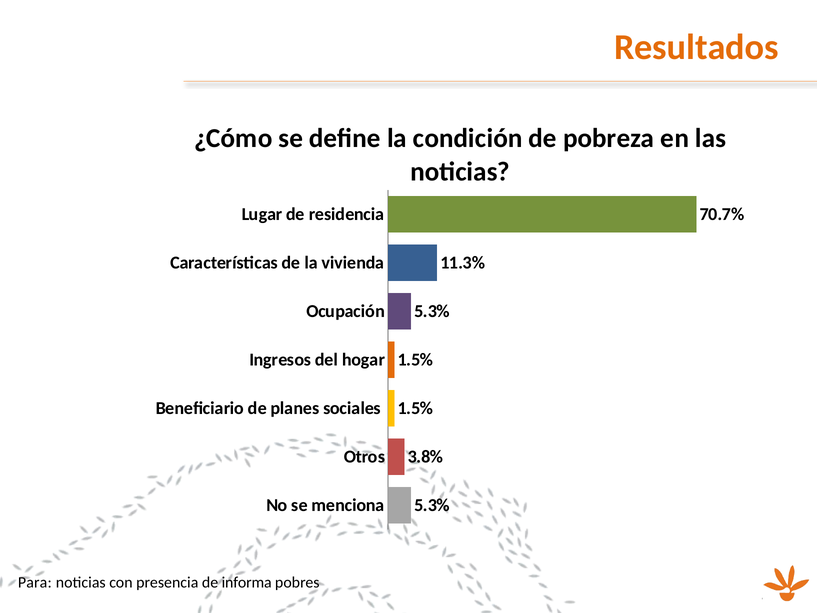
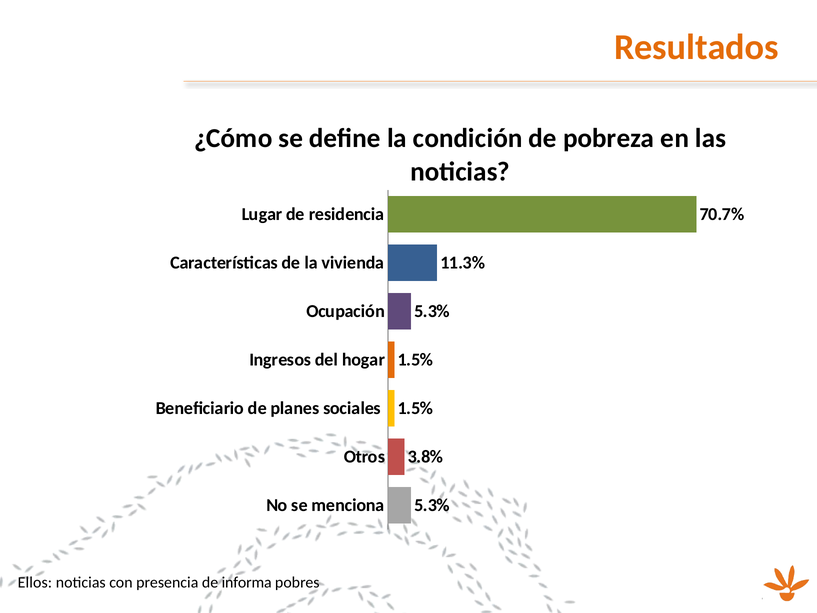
Para: Para -> Ellos
